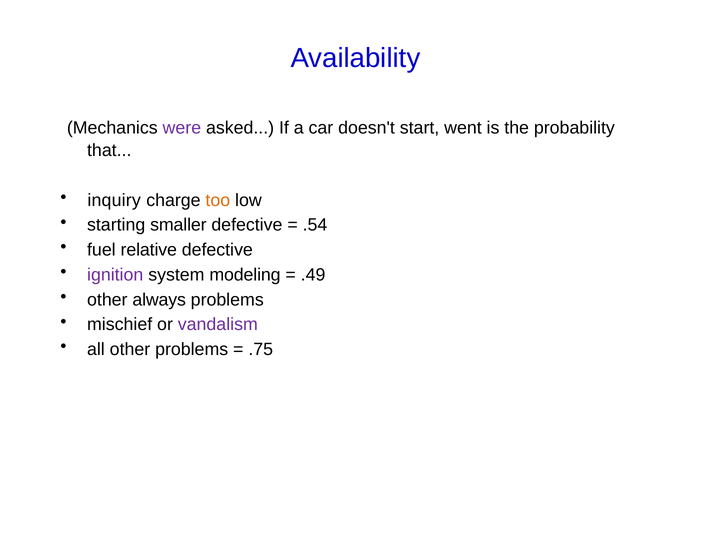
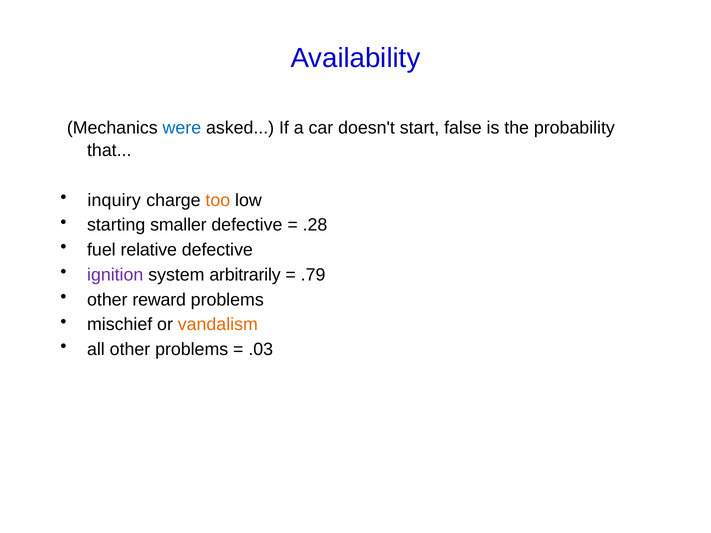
were colour: purple -> blue
went: went -> false
.54: .54 -> .28
modeling: modeling -> arbitrarily
.49: .49 -> .79
always: always -> reward
vandalism colour: purple -> orange
.75: .75 -> .03
